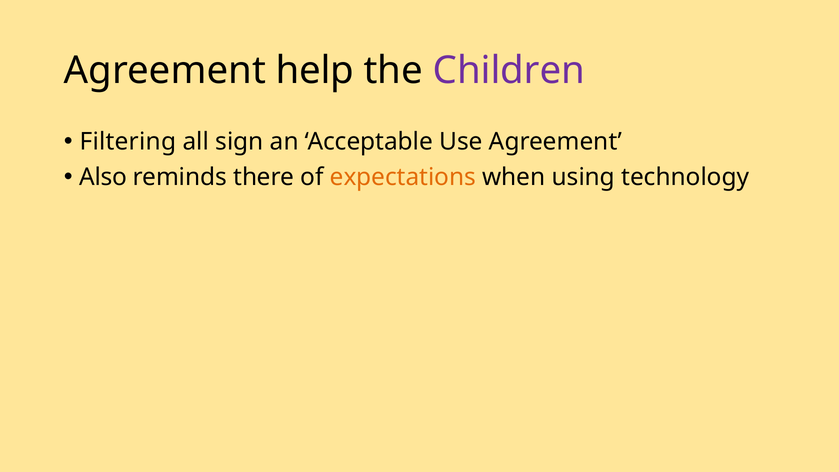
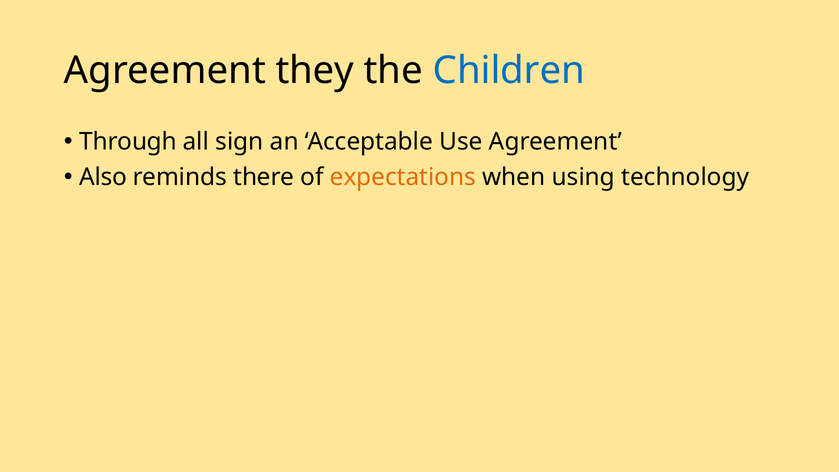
help: help -> they
Children colour: purple -> blue
Filtering: Filtering -> Through
